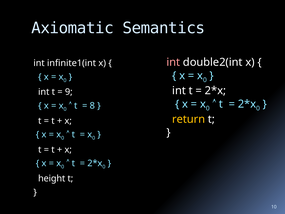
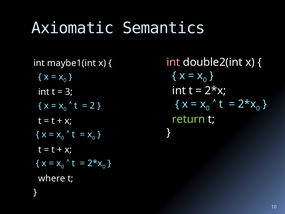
infinite1(int: infinite1(int -> maybe1(int
9: 9 -> 3
8: 8 -> 2
return colour: yellow -> light green
height: height -> where
